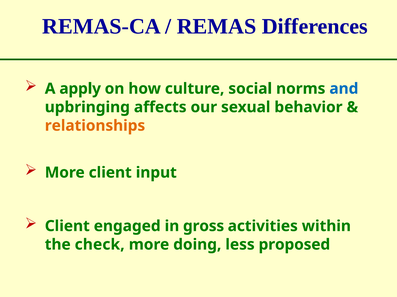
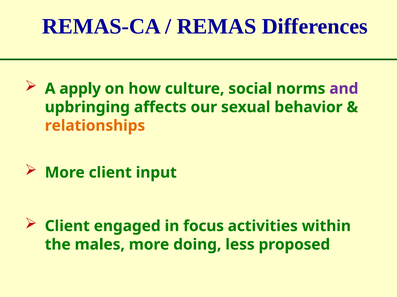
and colour: blue -> purple
gross: gross -> focus
check: check -> males
